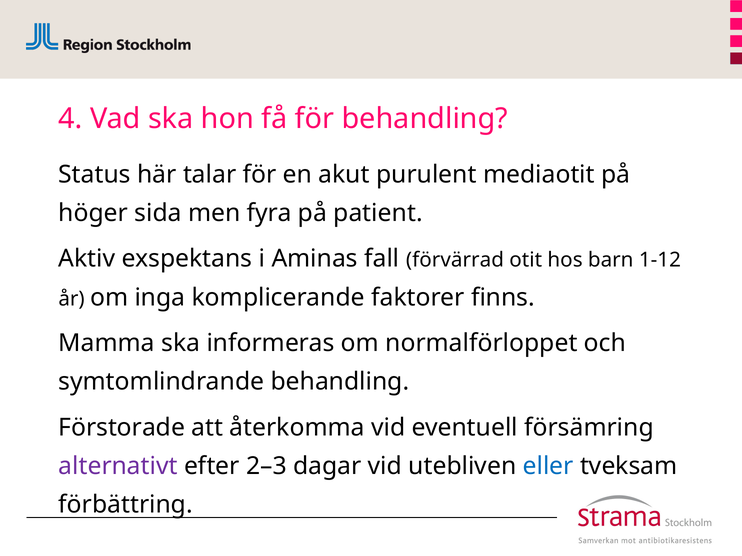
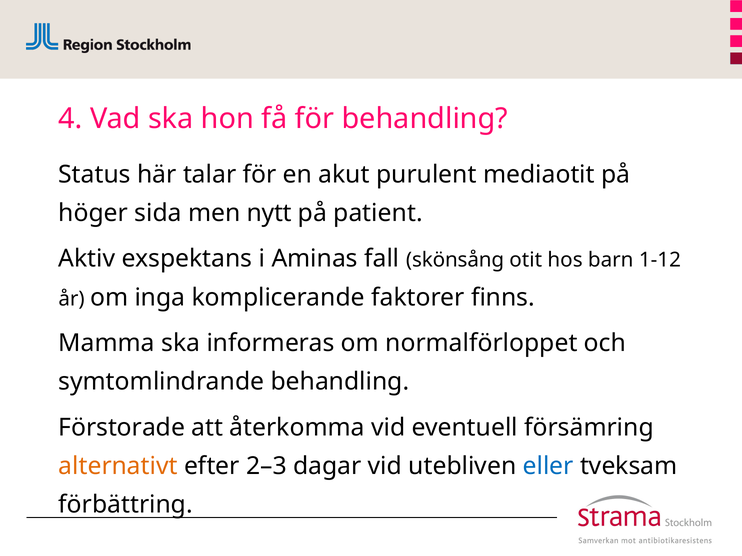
fyra: fyra -> nytt
förvärrad: förvärrad -> skönsång
alternativt colour: purple -> orange
